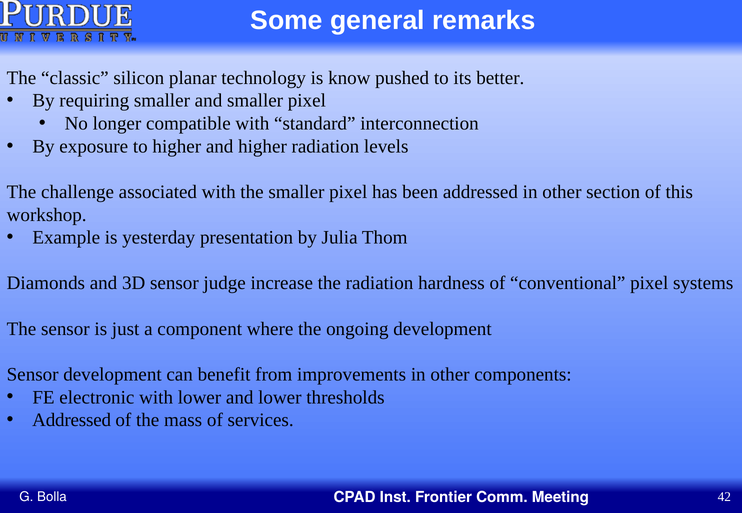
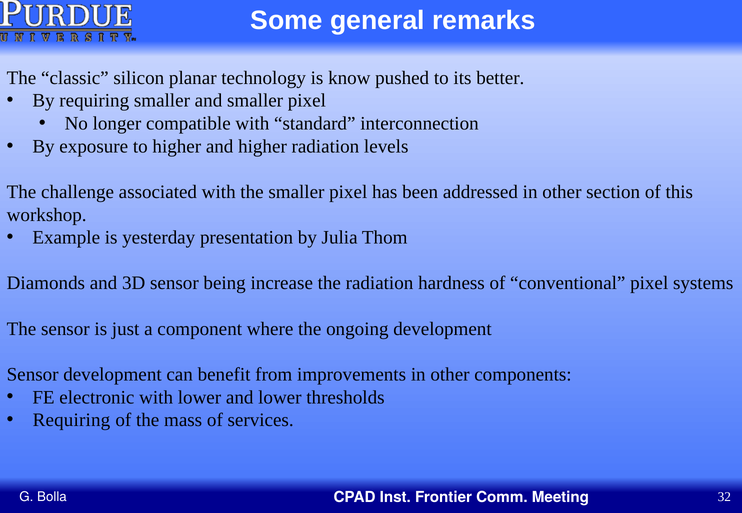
judge: judge -> being
Addressed at (72, 421): Addressed -> Requiring
42: 42 -> 32
